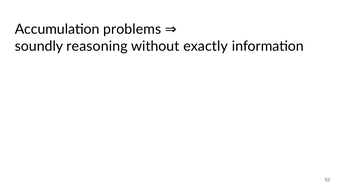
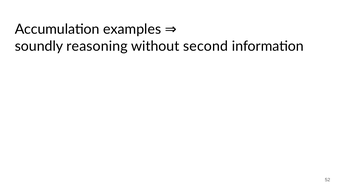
problems: problems -> examples
exactly: exactly -> second
